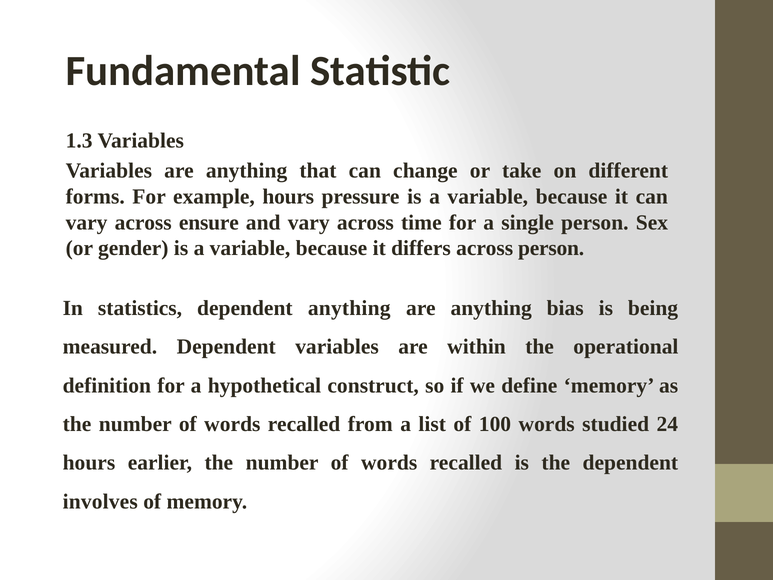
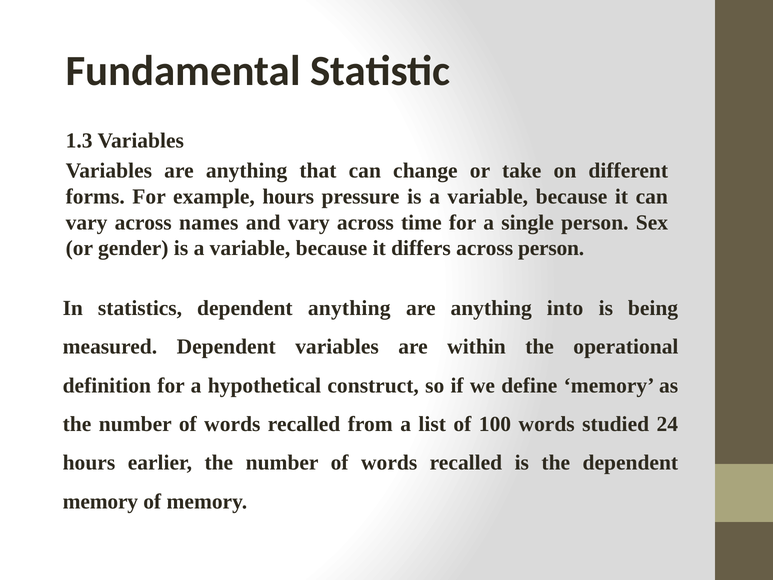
ensure: ensure -> names
bias: bias -> into
involves at (100, 501): involves -> memory
